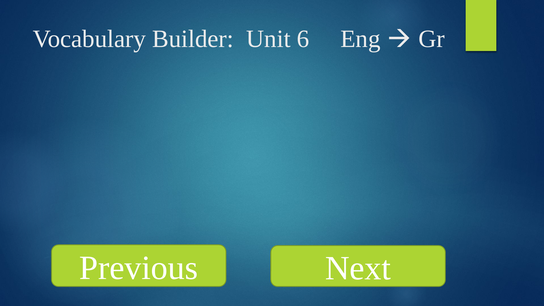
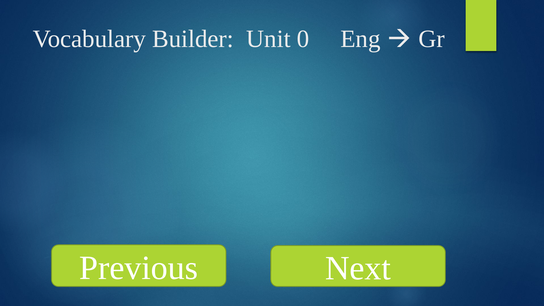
6: 6 -> 0
